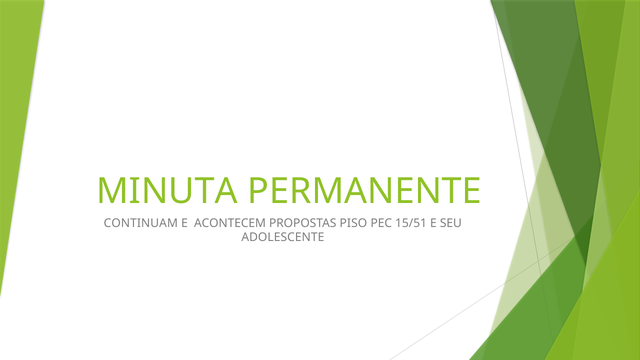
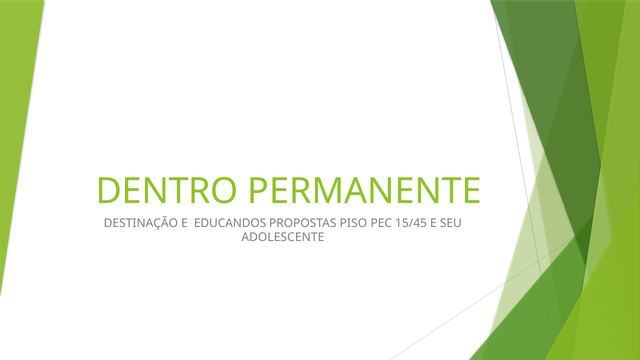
MINUTA: MINUTA -> DENTRO
CONTINUAM: CONTINUAM -> DESTINAÇÃO
ACONTECEM: ACONTECEM -> EDUCANDOS
15/51: 15/51 -> 15/45
